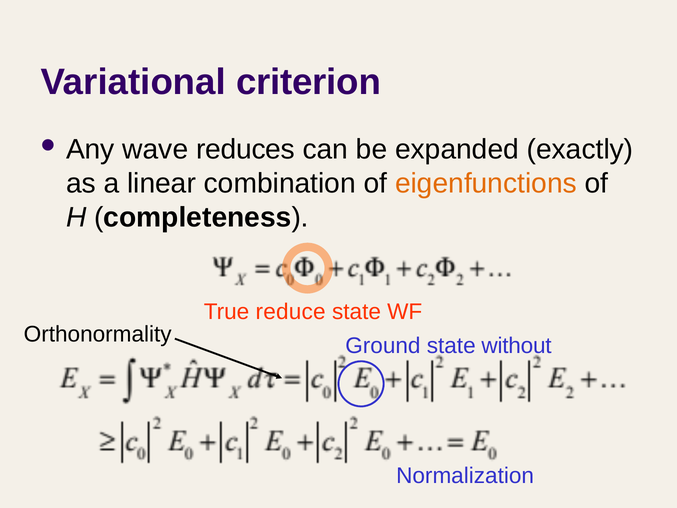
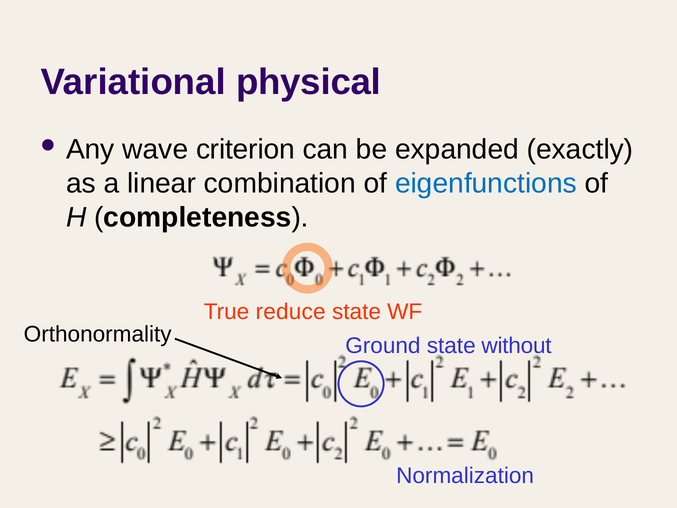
criterion: criterion -> physical
reduces: reduces -> criterion
eigenfunctions colour: orange -> blue
